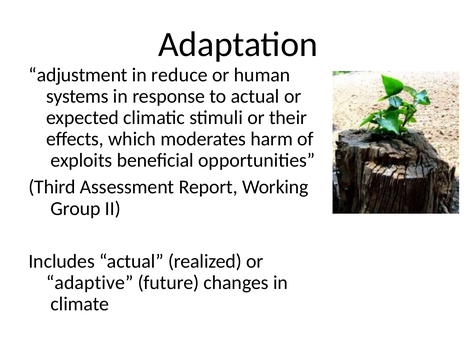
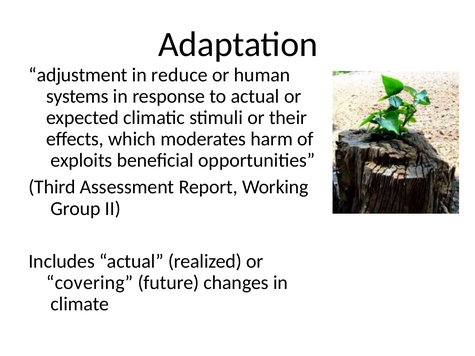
adaptive: adaptive -> covering
